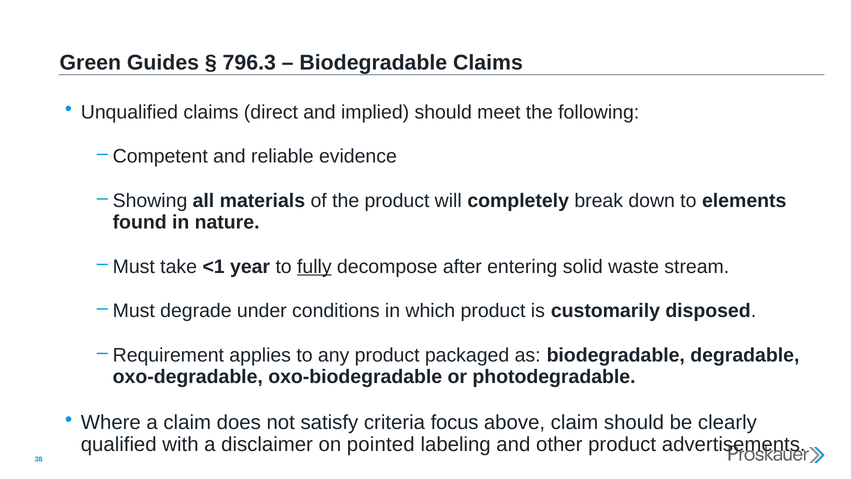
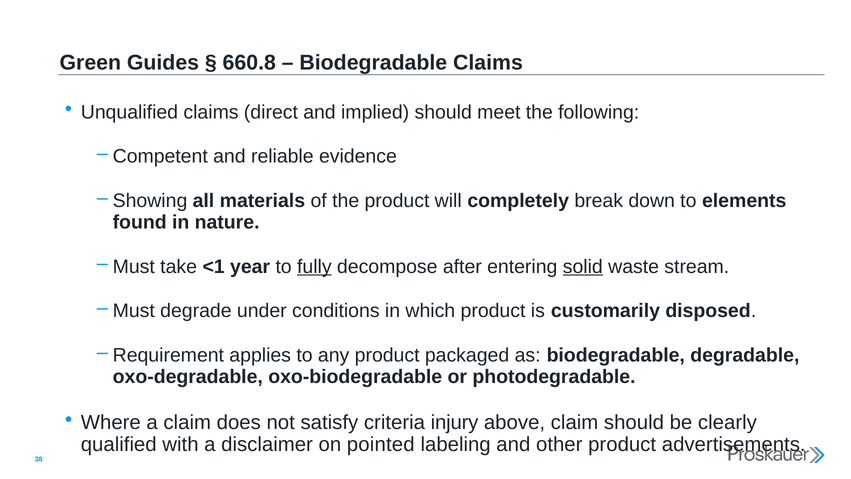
796.3: 796.3 -> 660.8
solid underline: none -> present
focus: focus -> injury
